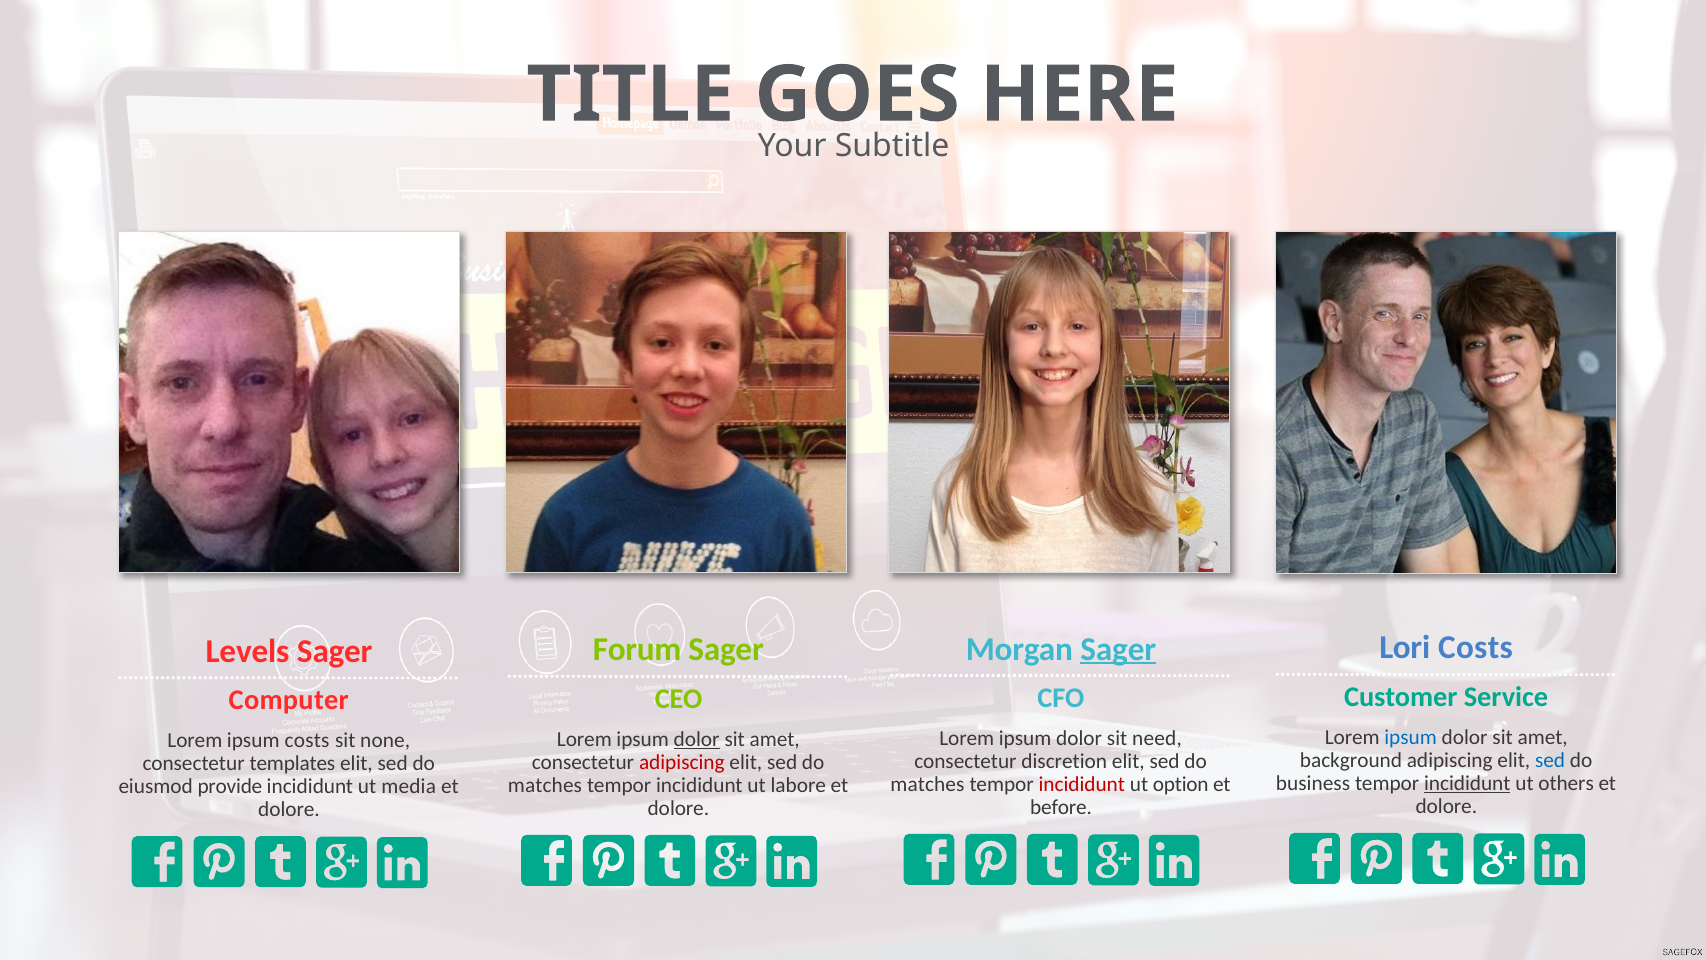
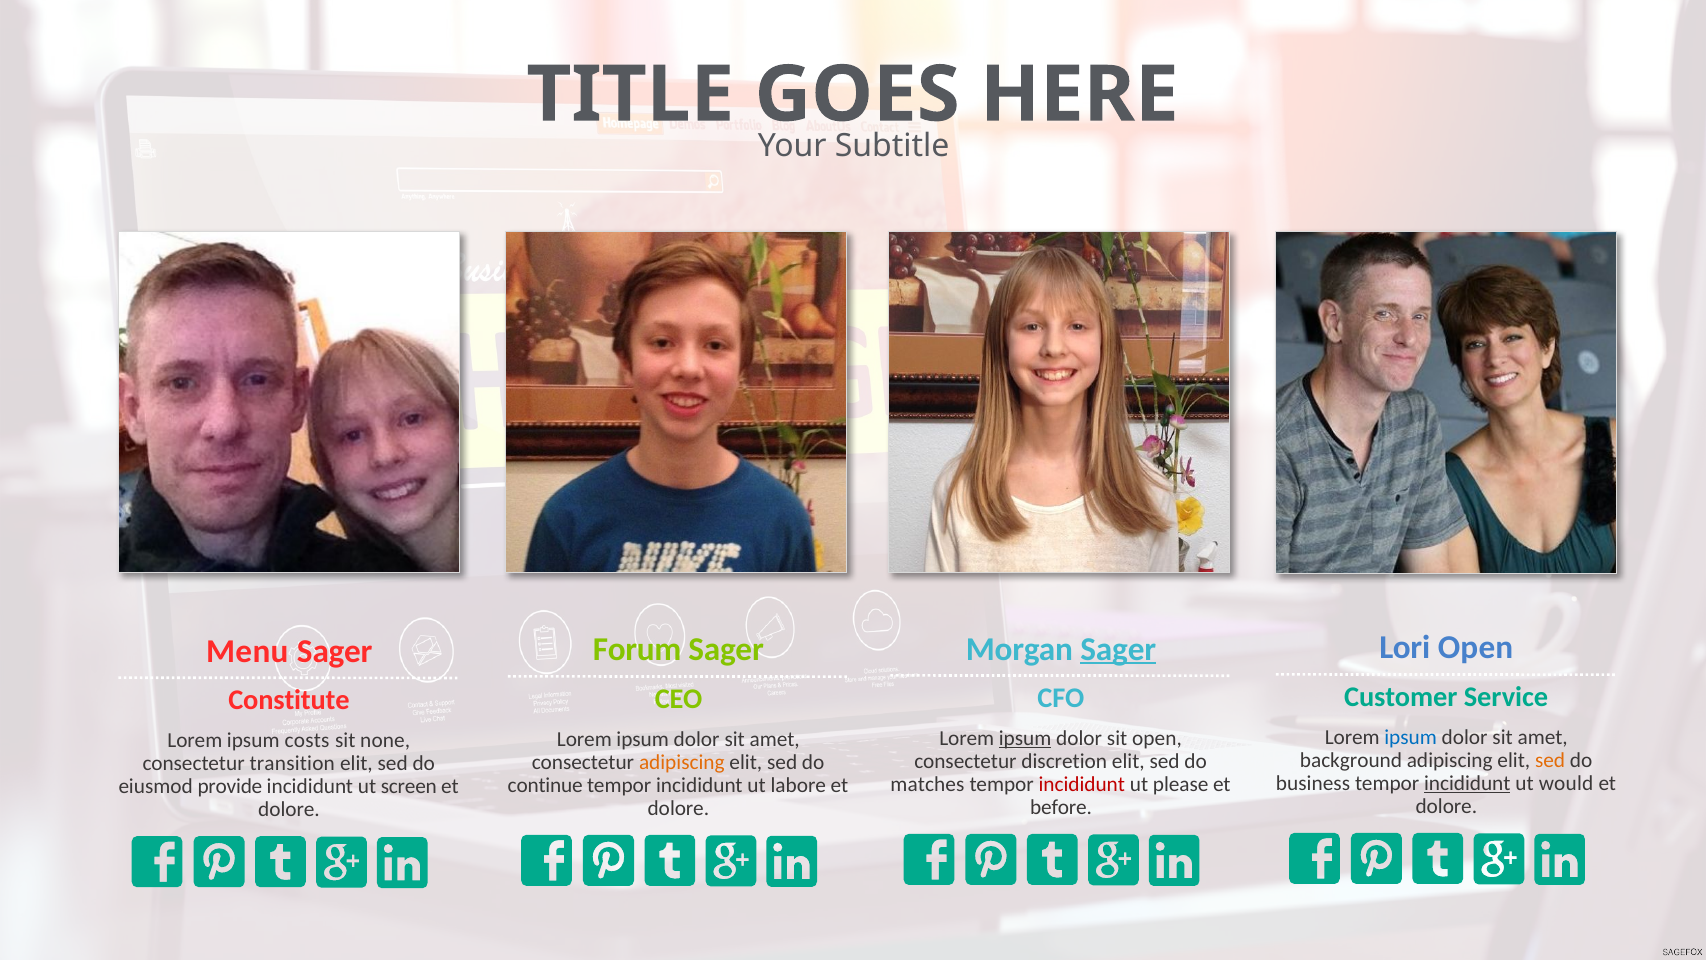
Lori Costs: Costs -> Open
Levels: Levels -> Menu
Computer: Computer -> Constitute
ipsum at (1025, 738) underline: none -> present
sit need: need -> open
dolor at (697, 739) underline: present -> none
sed at (1550, 760) colour: blue -> orange
adipiscing at (682, 762) colour: red -> orange
templates: templates -> transition
others: others -> would
option: option -> please
matches at (545, 785): matches -> continue
media: media -> screen
